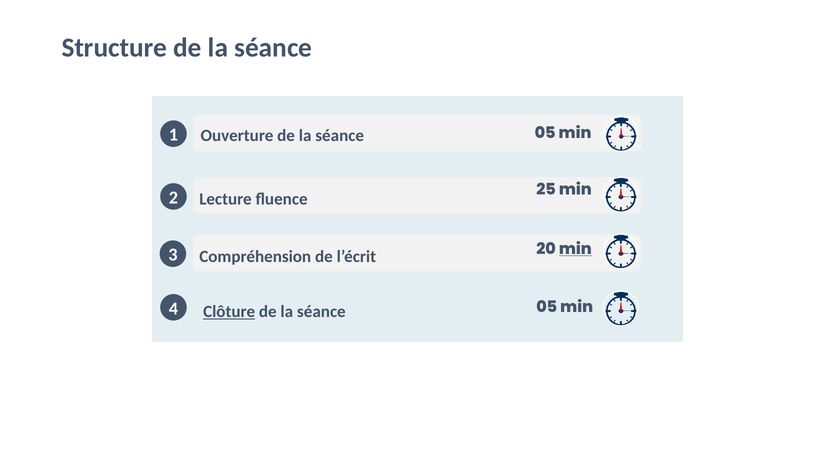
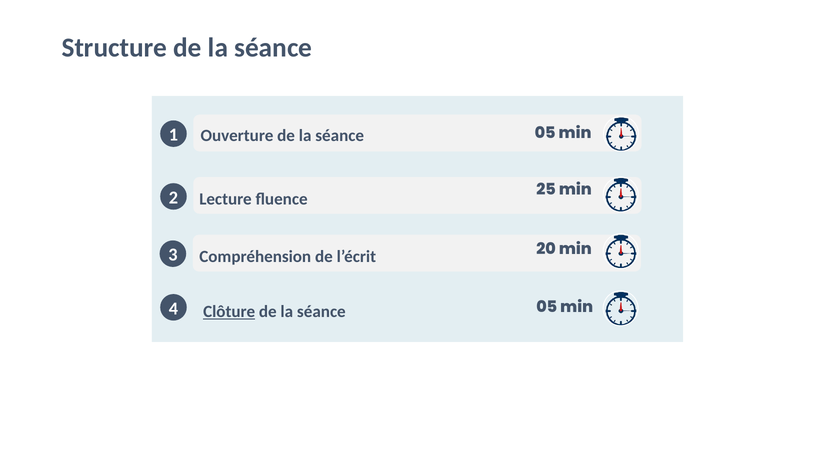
min at (575, 249) underline: present -> none
